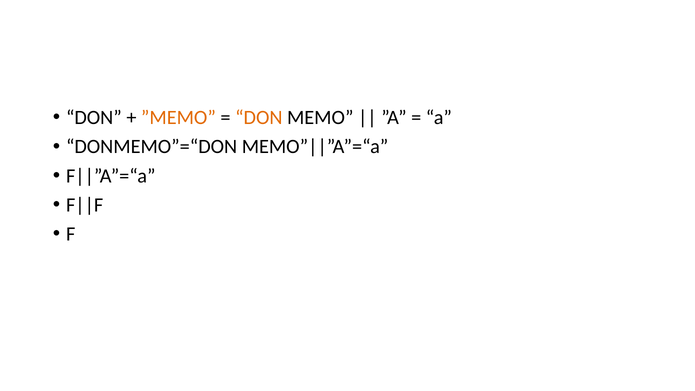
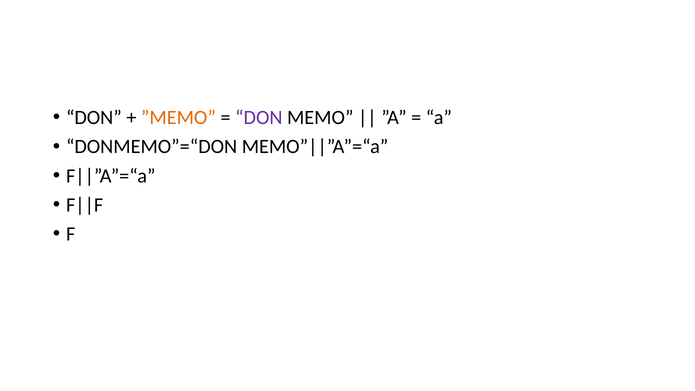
DON at (259, 118) colour: orange -> purple
